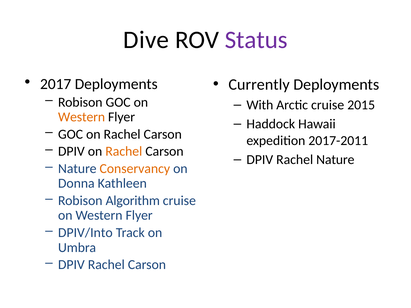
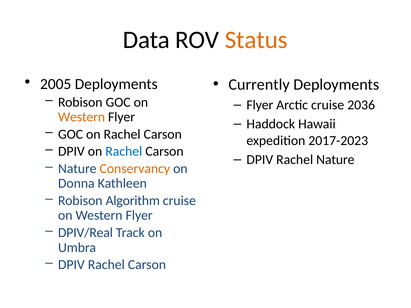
Dive: Dive -> Data
Status colour: purple -> orange
2017: 2017 -> 2005
With at (260, 105): With -> Flyer
2015: 2015 -> 2036
2017-2011: 2017-2011 -> 2017-2023
Rachel at (124, 152) colour: orange -> blue
DPIV/Into: DPIV/Into -> DPIV/Real
